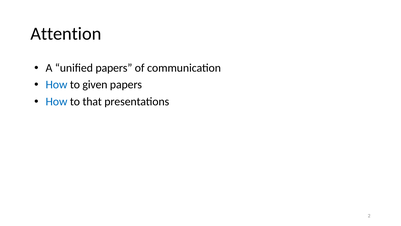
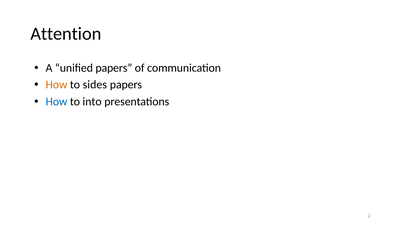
How at (56, 85) colour: blue -> orange
given: given -> sides
that: that -> into
